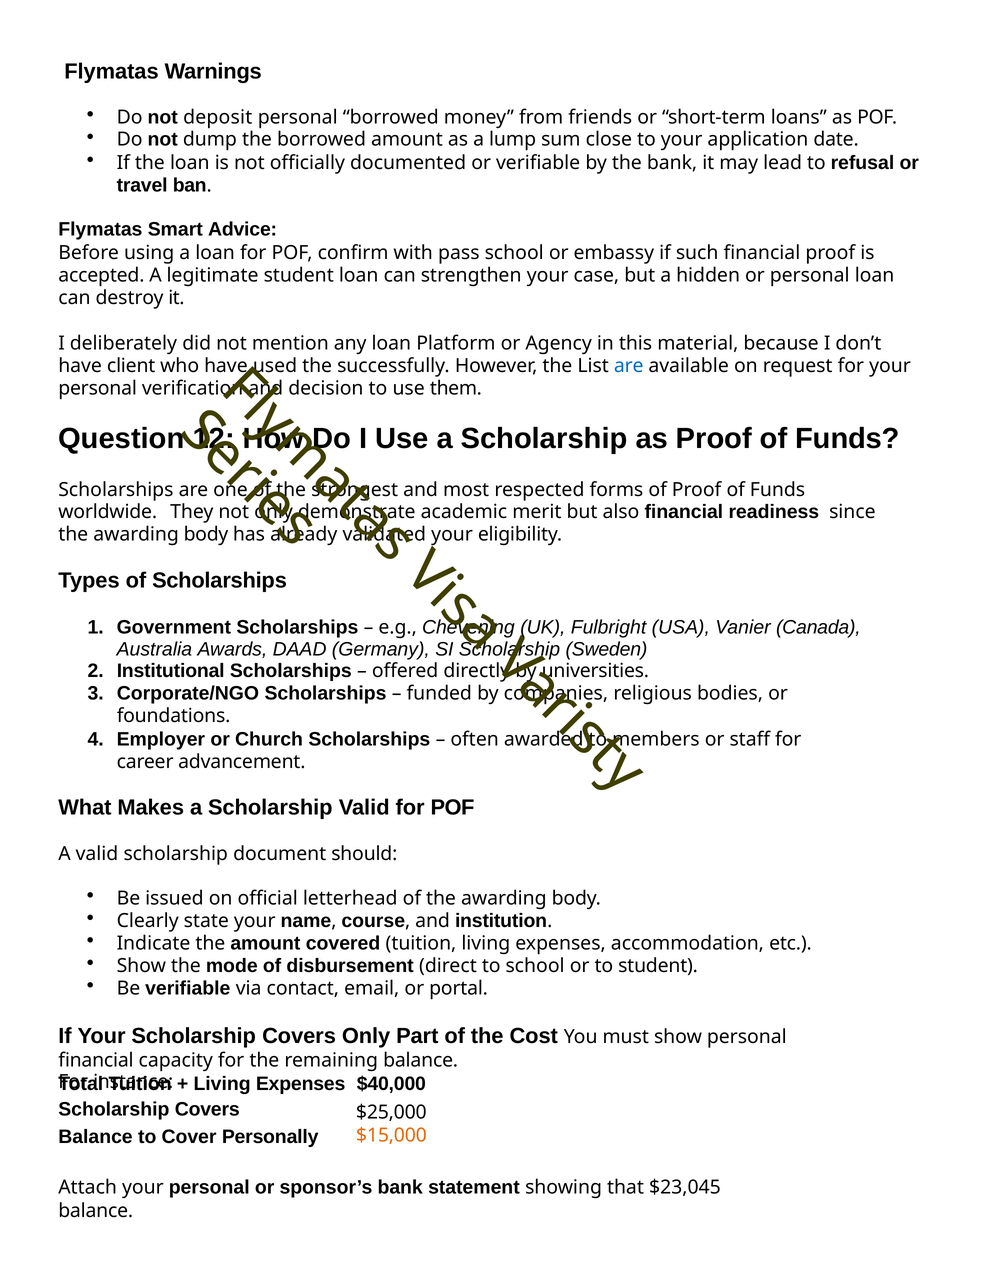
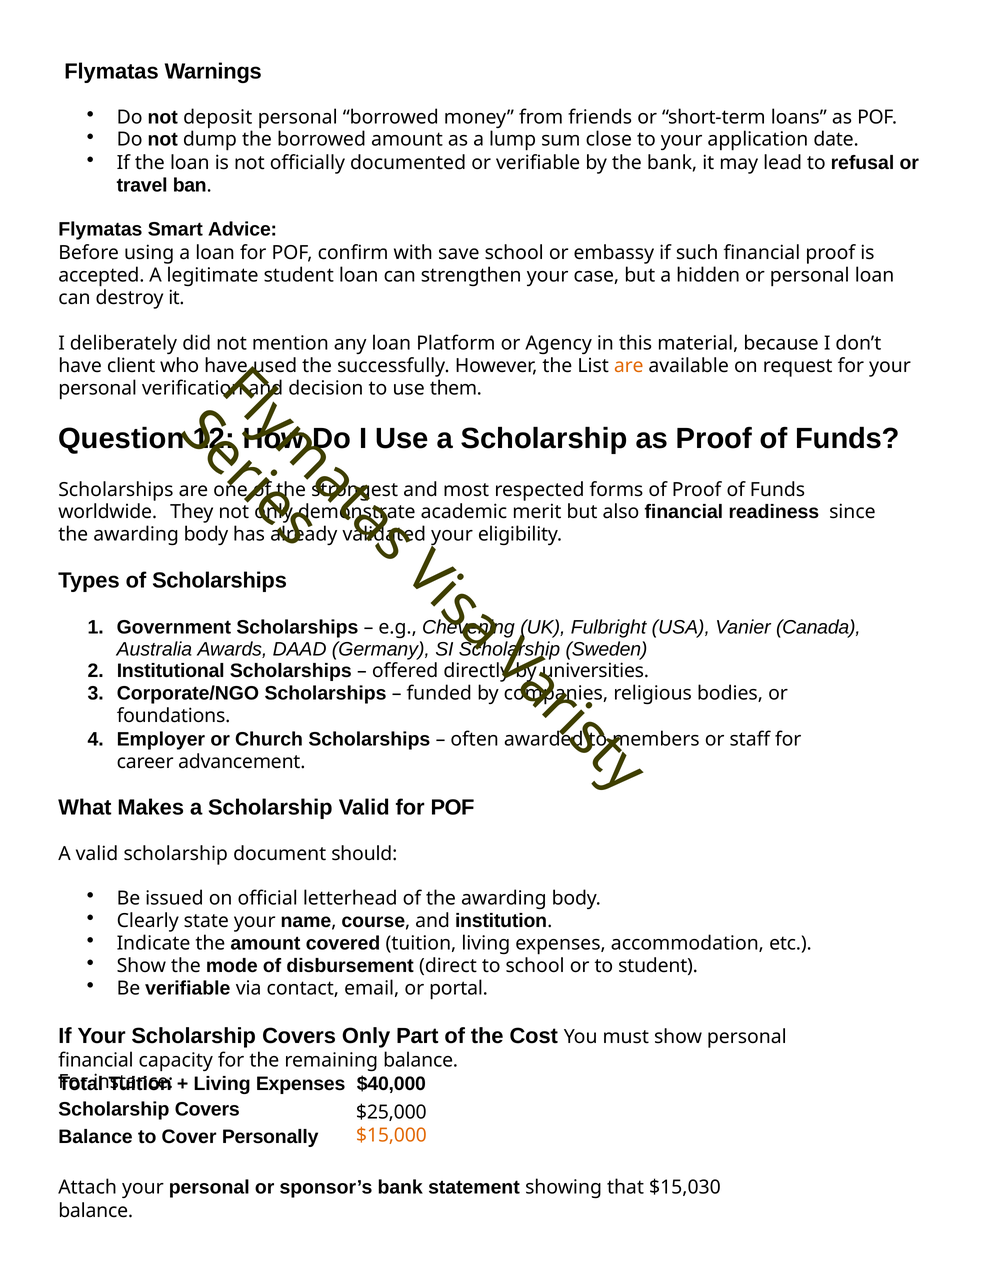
pass: pass -> save
are at (629, 366) colour: blue -> orange
$23,045: $23,045 -> $15,030
